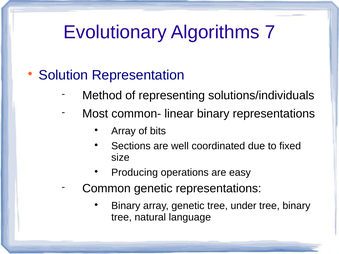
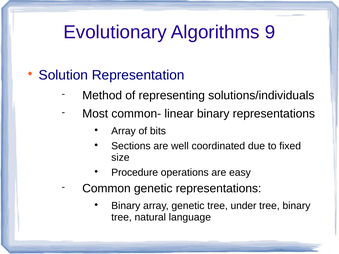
7: 7 -> 9
Producing: Producing -> Procedure
